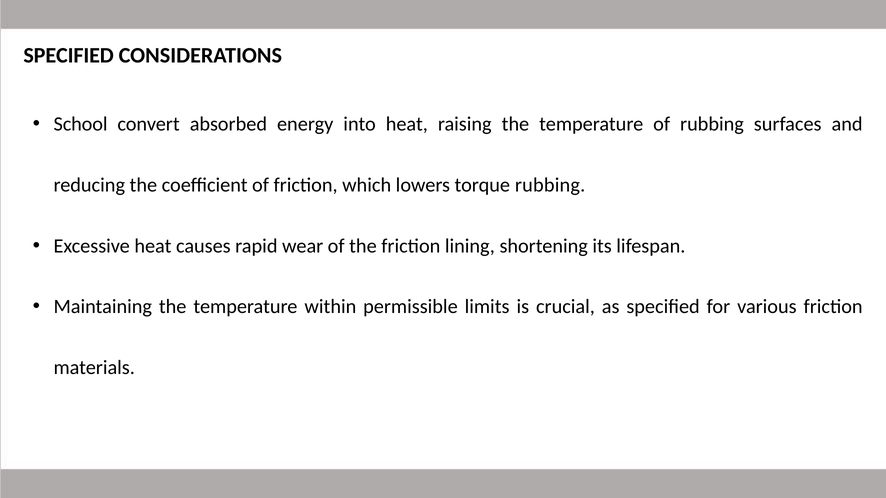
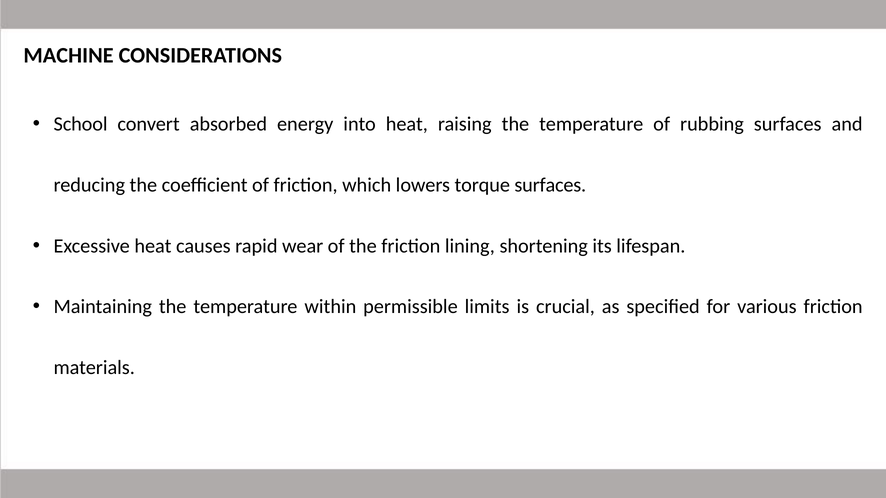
SPECIFIED at (69, 56): SPECIFIED -> MACHINE
torque rubbing: rubbing -> surfaces
